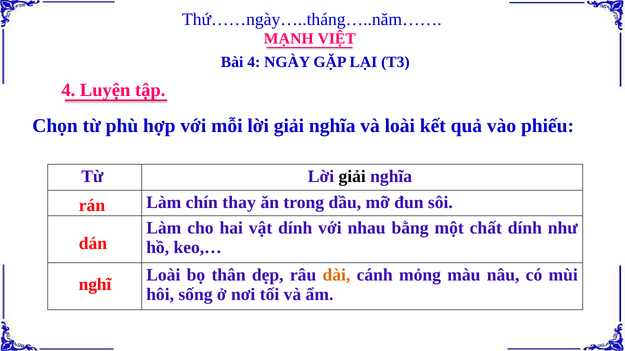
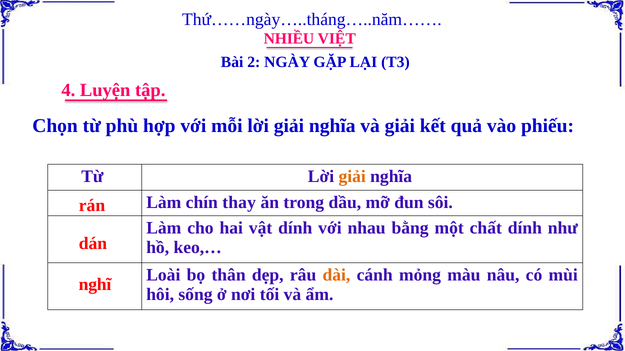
MẠNH: MẠNH -> NHIỀU
Bài 4: 4 -> 2
và loài: loài -> giải
giải at (352, 177) colour: black -> orange
